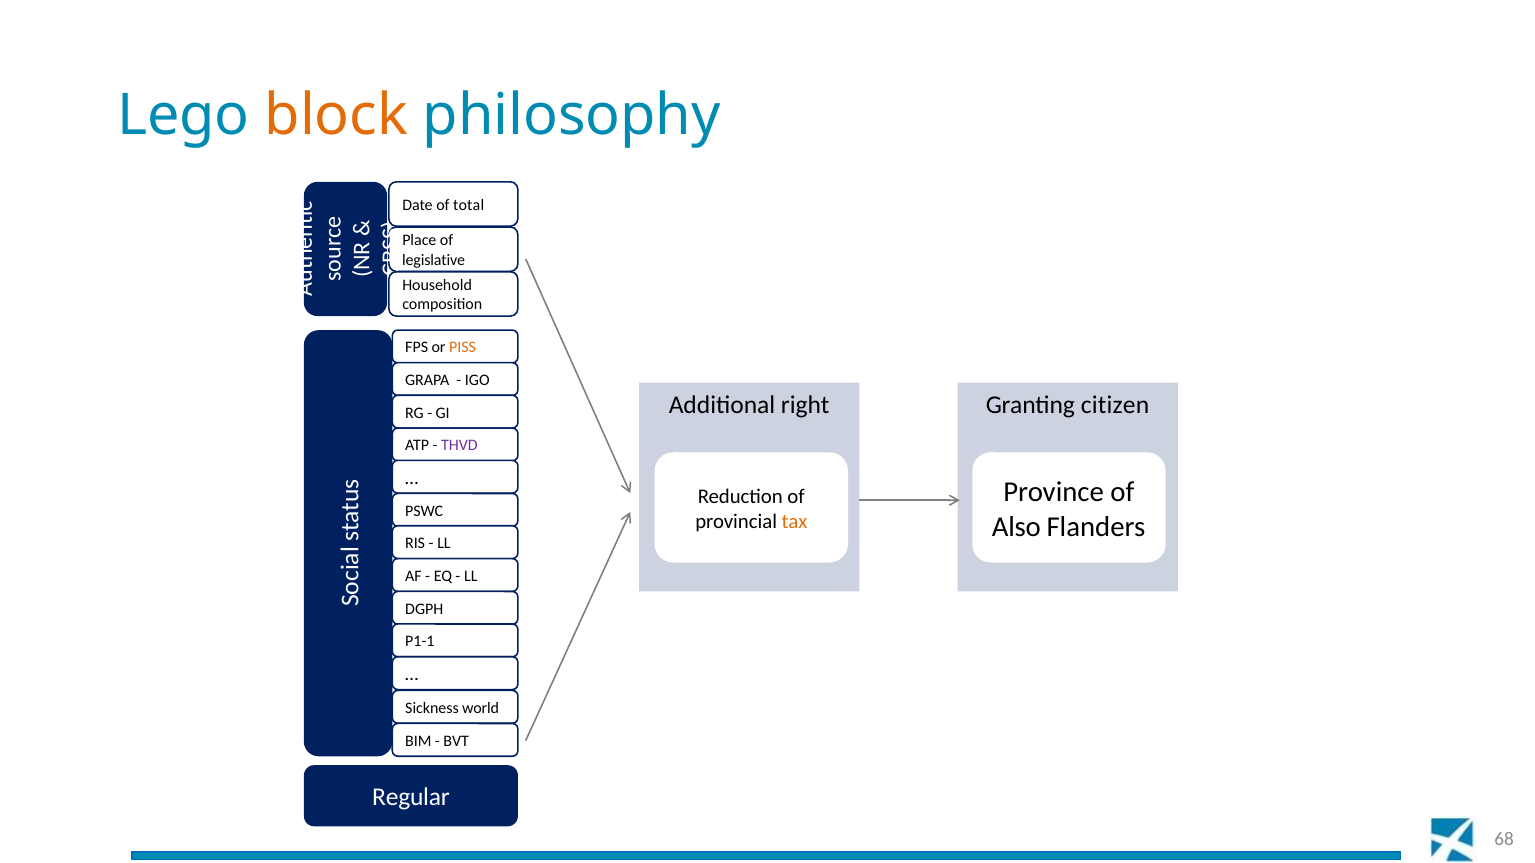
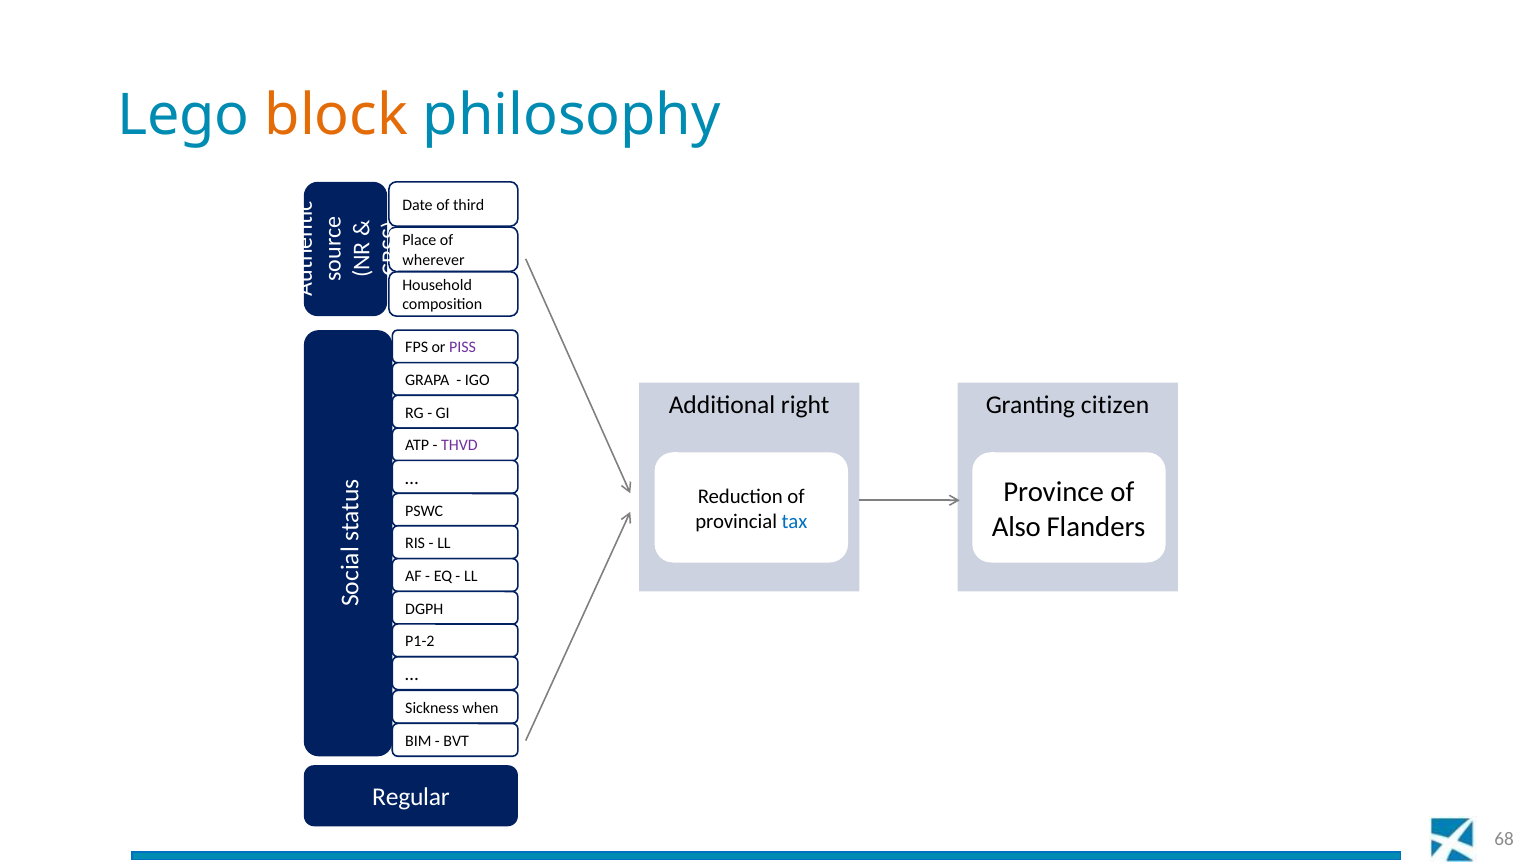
total: total -> third
legislative: legislative -> wherever
PISS colour: orange -> purple
tax colour: orange -> blue
P1-1: P1-1 -> P1-2
world: world -> when
